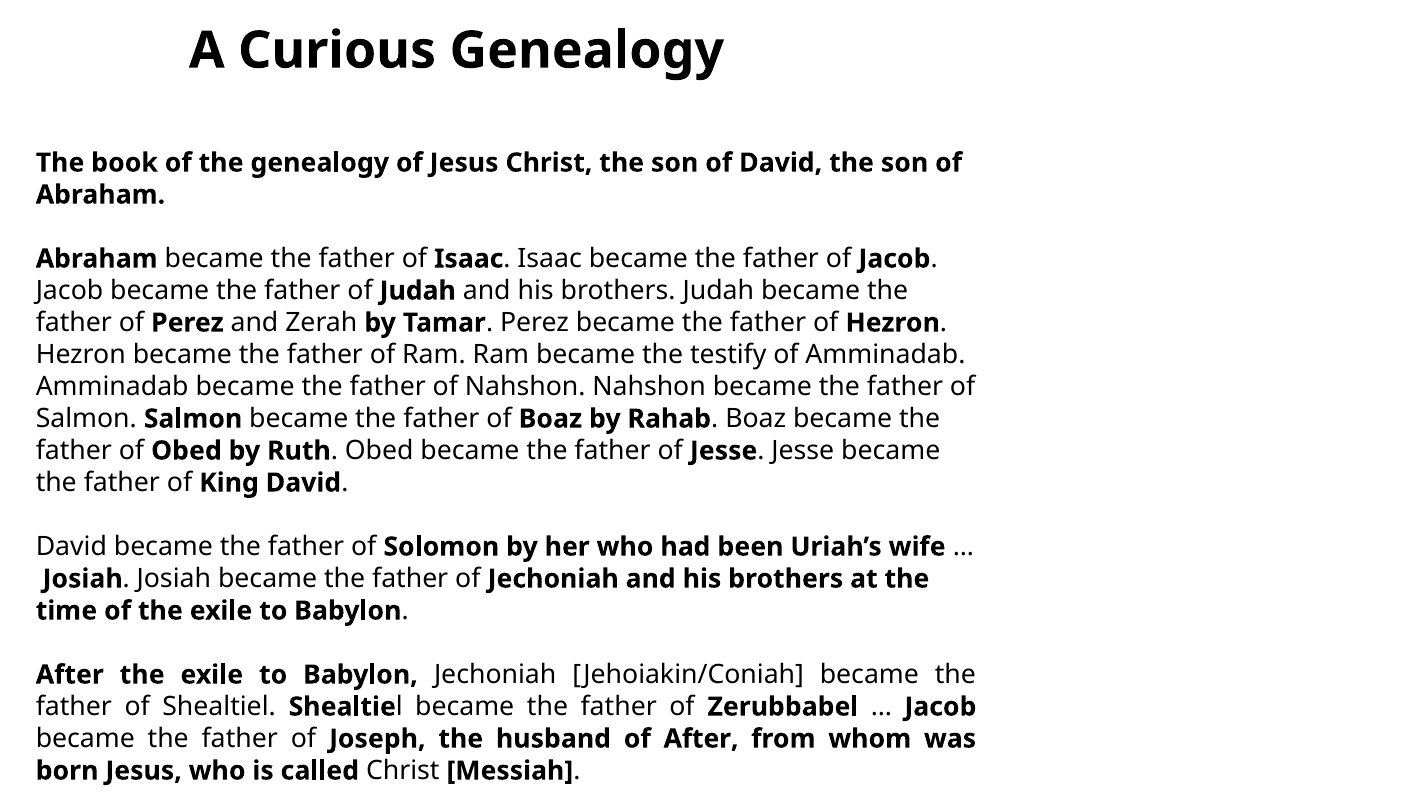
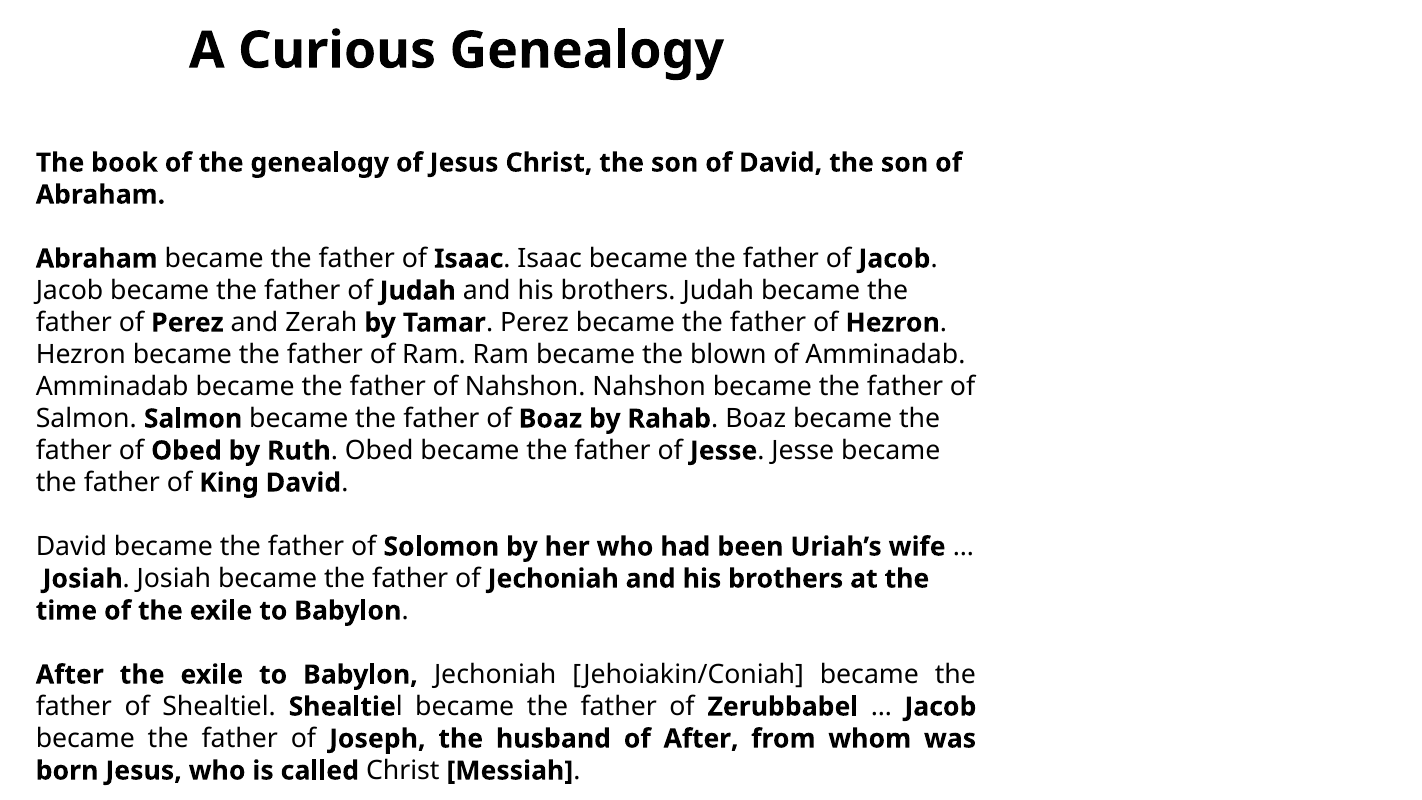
testify: testify -> blown
